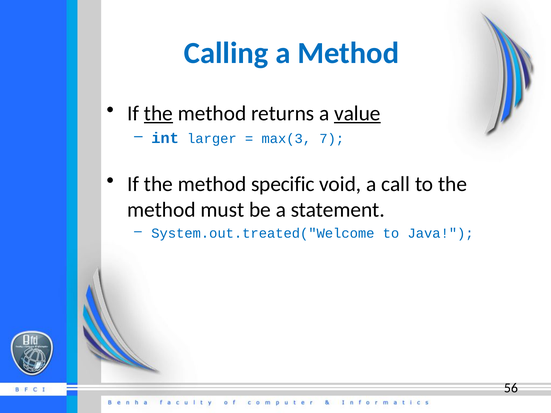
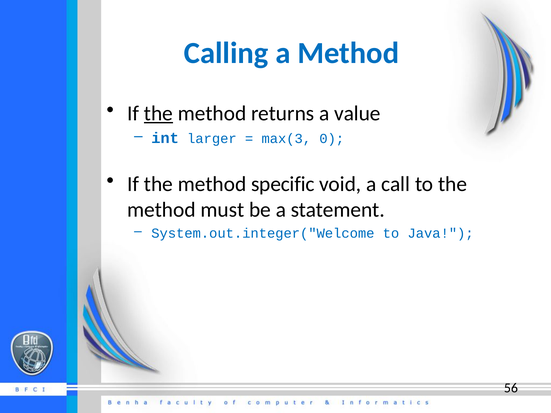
value underline: present -> none
7: 7 -> 0
System.out.treated("Welcome: System.out.treated("Welcome -> System.out.integer("Welcome
